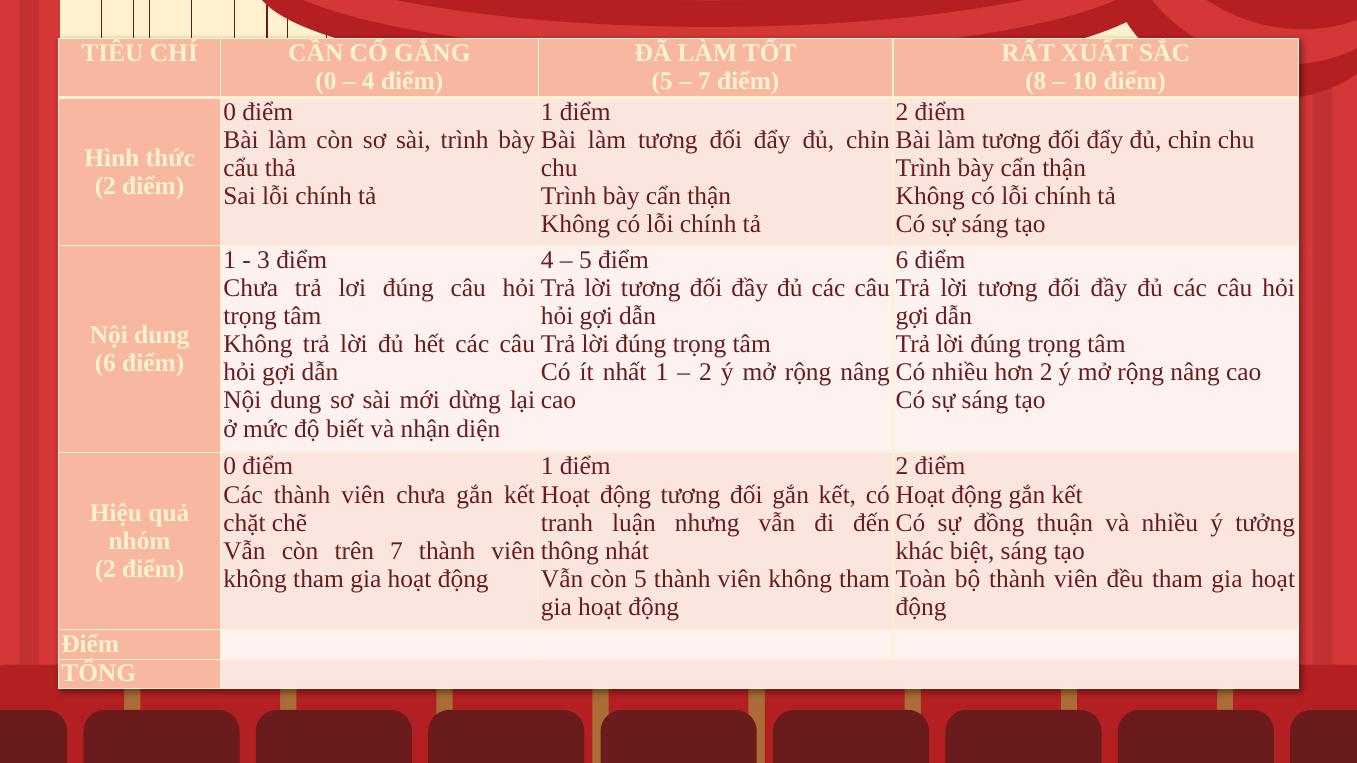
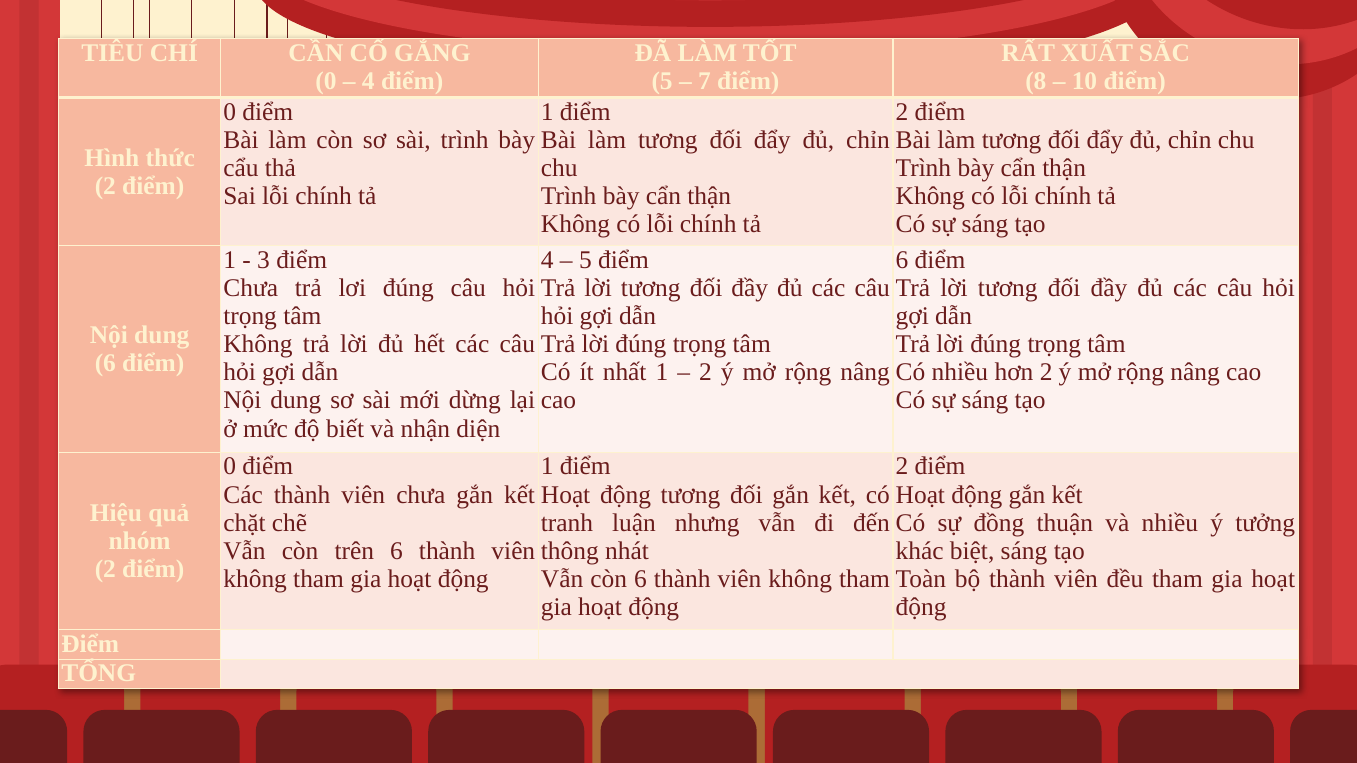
trên 7: 7 -> 6
còn 5: 5 -> 6
